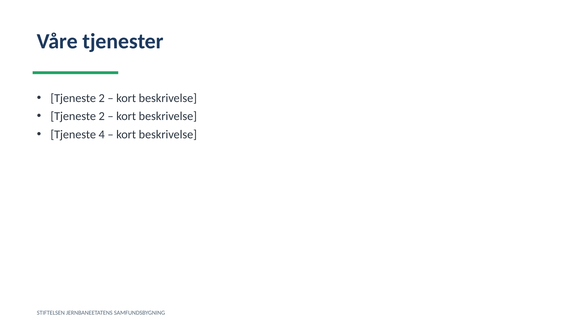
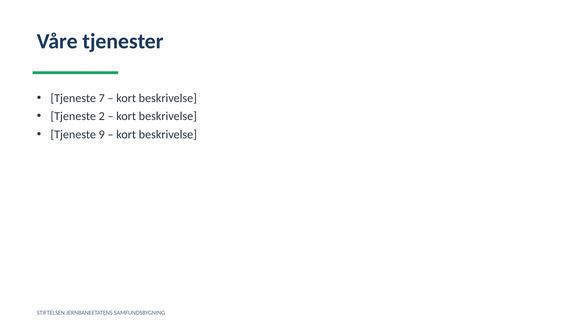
2 at (102, 98): 2 -> 7
4: 4 -> 9
